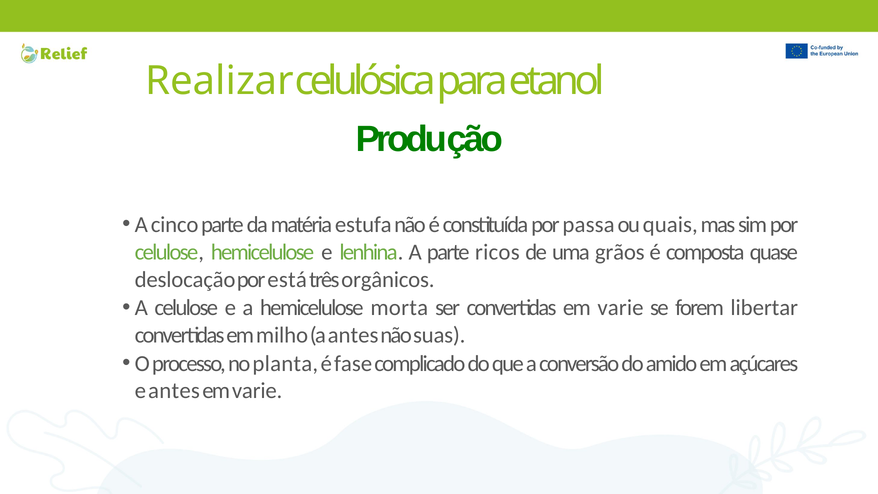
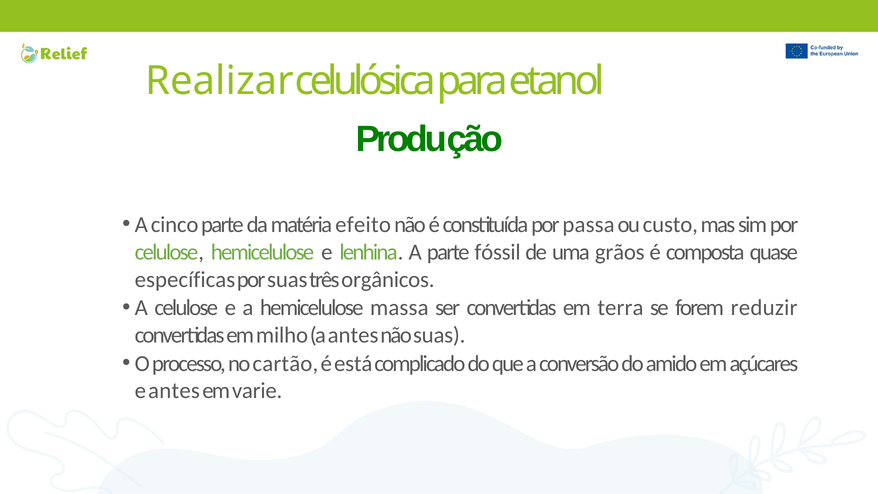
estufa: estufa -> efeito
quais: quais -> custo
ricos: ricos -> fóssil
deslocação: deslocação -> específicas
por está: está -> suas
morta: morta -> massa
convertidas em varie: varie -> terra
libertar: libertar -> reduzir
planta: planta -> cartão
fase: fase -> está
